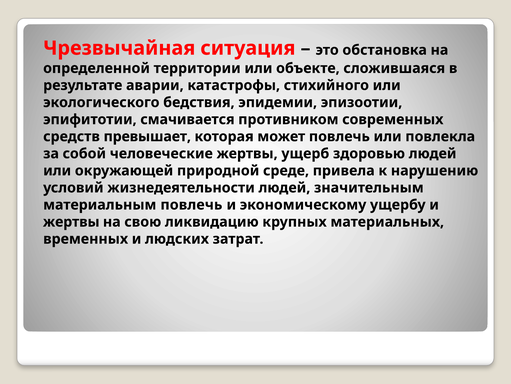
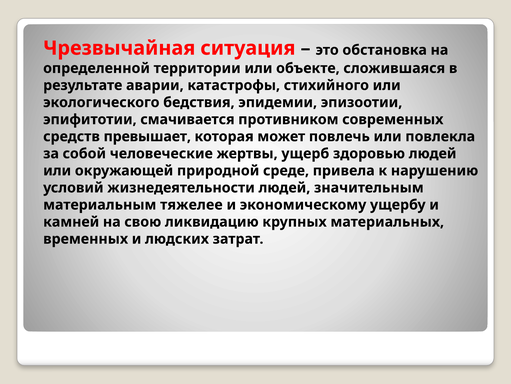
материальным повлечь: повлечь -> тяжелее
жертвы at (71, 221): жертвы -> камней
